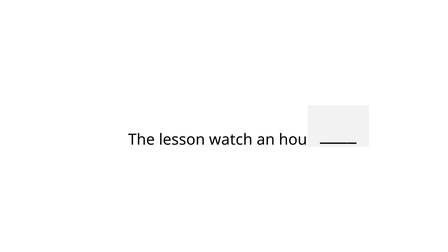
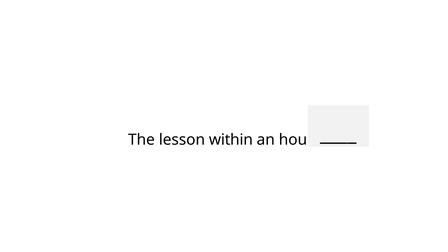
watch: watch -> within
